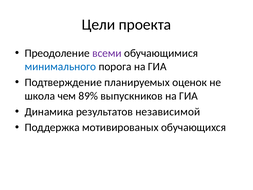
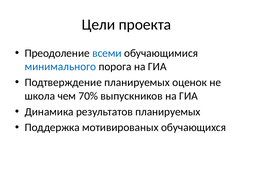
всеми colour: purple -> blue
89%: 89% -> 70%
результатов независимой: независимой -> планируемых
